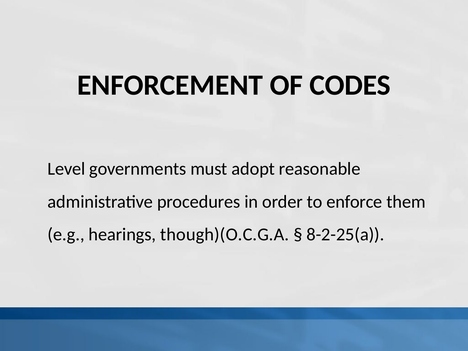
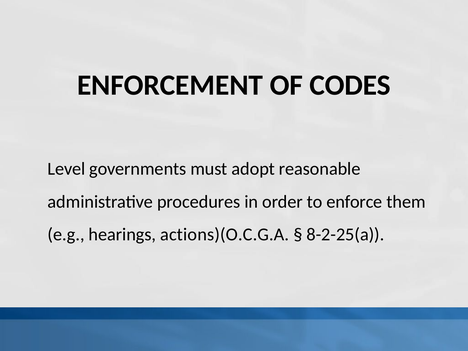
though)(O.C.G.A: though)(O.C.G.A -> actions)(O.C.G.A
